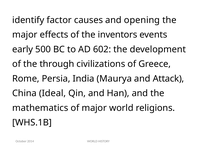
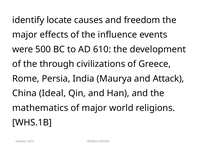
factor: factor -> locate
opening: opening -> freedom
inventors: inventors -> influence
early: early -> were
602: 602 -> 610
